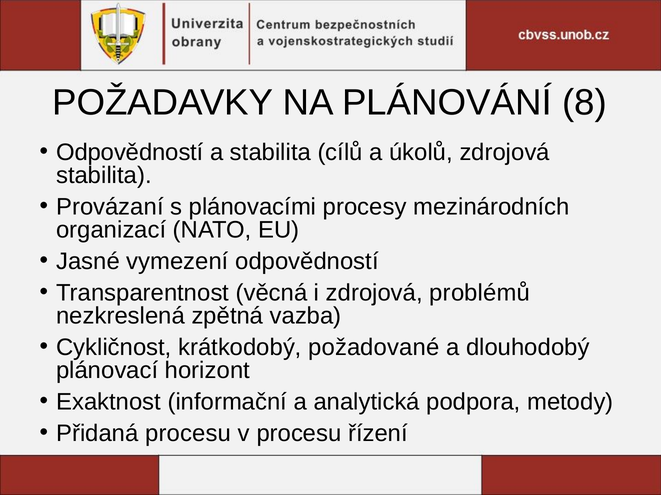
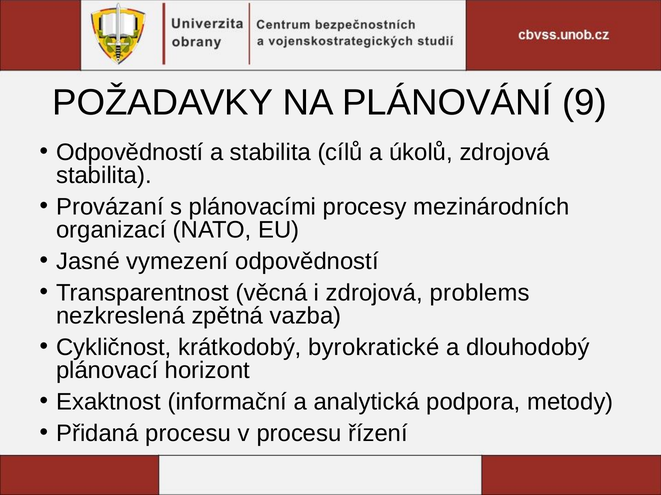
8: 8 -> 9
problémů: problémů -> problems
požadované: požadované -> byrokratické
